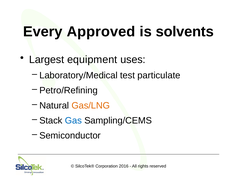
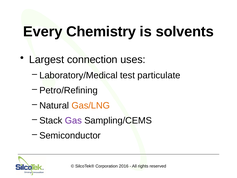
Approved: Approved -> Chemistry
equipment: equipment -> connection
Gas colour: blue -> purple
